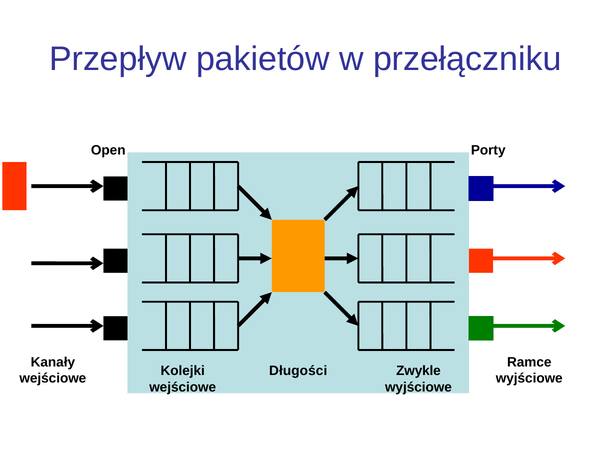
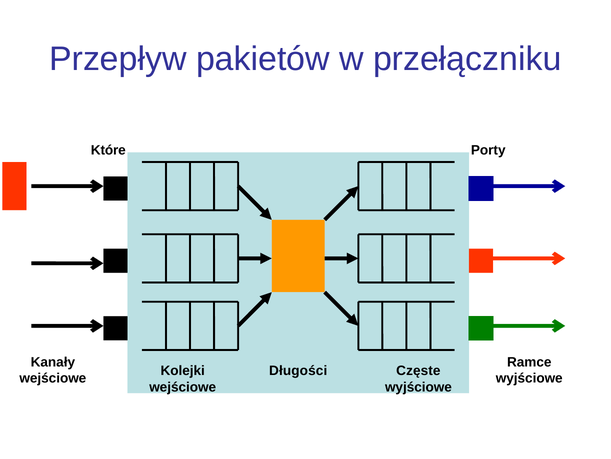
Open: Open -> Które
Zwykle: Zwykle -> Częste
